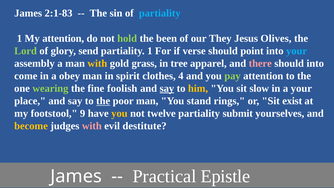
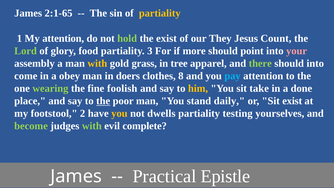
2:1-83: 2:1-83 -> 2:1-65
partiality at (160, 13) colour: light blue -> yellow
the been: been -> exist
Olives: Olives -> Count
send: send -> food
1 at (150, 51): 1 -> 3
verse: verse -> more
your at (297, 51) colour: light blue -> pink
there colour: pink -> light green
spirit: spirit -> doers
4: 4 -> 8
pay colour: light green -> light blue
say at (167, 88) underline: present -> none
slow: slow -> take
a your: your -> done
rings: rings -> daily
9: 9 -> 2
twelve: twelve -> dwells
submit: submit -> testing
become colour: yellow -> light green
with at (92, 126) colour: pink -> light green
destitute: destitute -> complete
